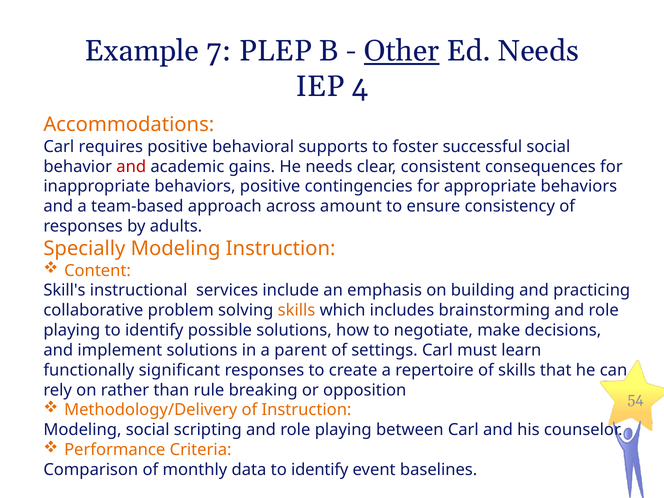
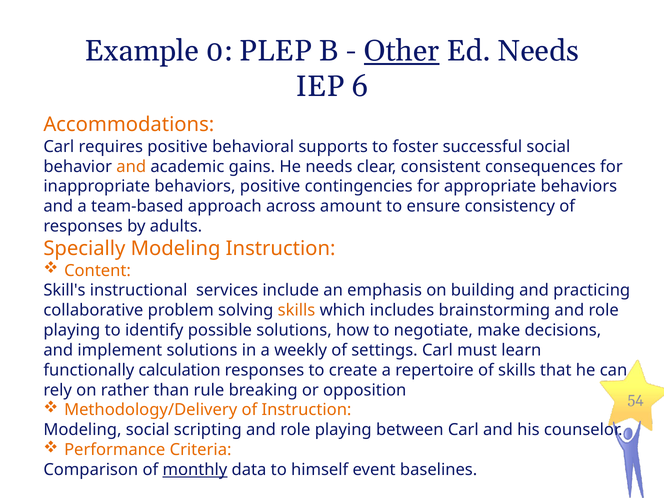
7: 7 -> 0
4: 4 -> 6
and at (131, 167) colour: red -> orange
parent: parent -> weekly
significant: significant -> calculation
monthly underline: none -> present
data to identify: identify -> himself
